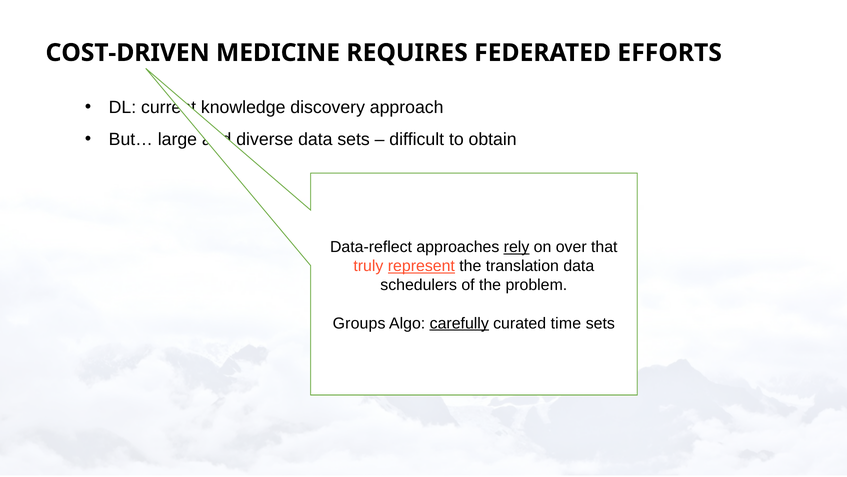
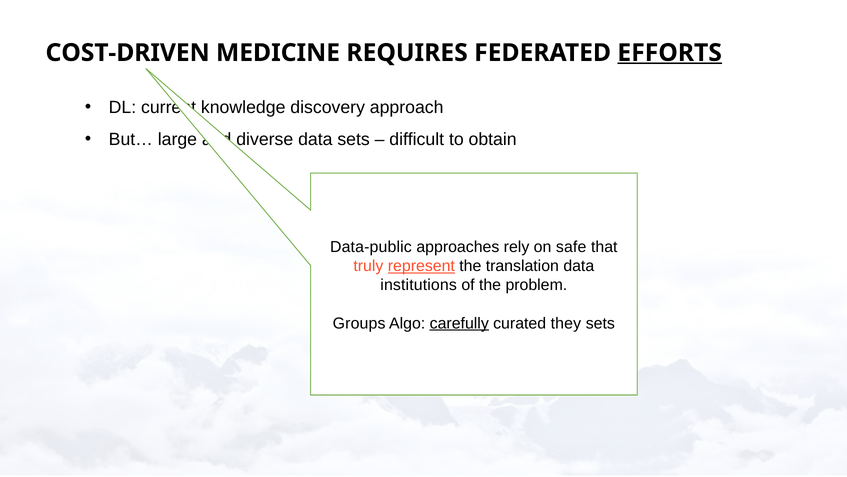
EFFORTS underline: none -> present
Data-reflect: Data-reflect -> Data-public
rely underline: present -> none
over: over -> safe
schedulers: schedulers -> institutions
time: time -> they
